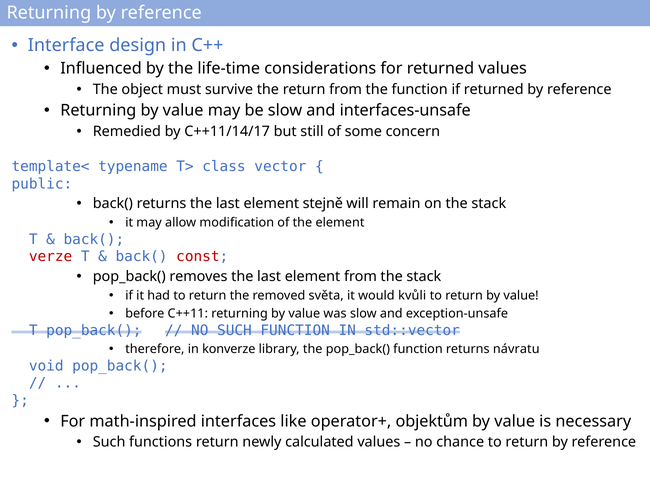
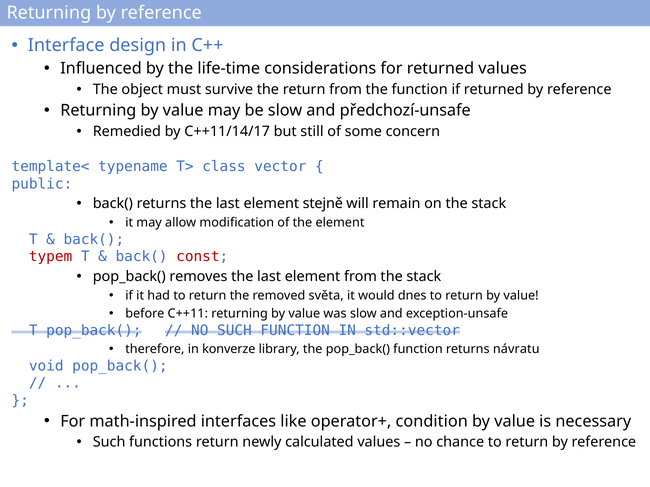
interfaces-unsafe: interfaces-unsafe -> předchozí-unsafe
verze: verze -> typem
kvůli: kvůli -> dnes
objektům: objektům -> condition
